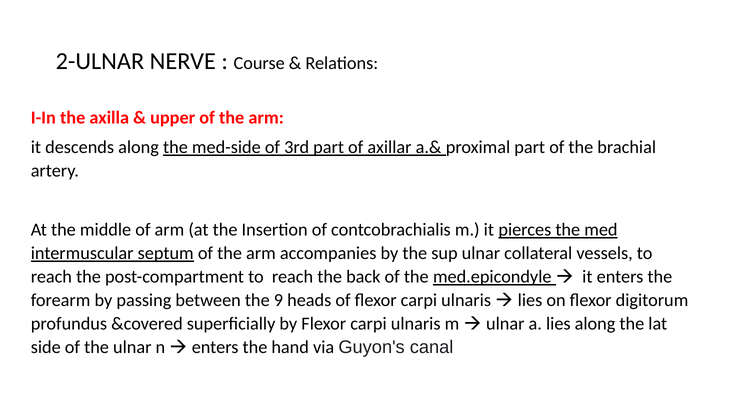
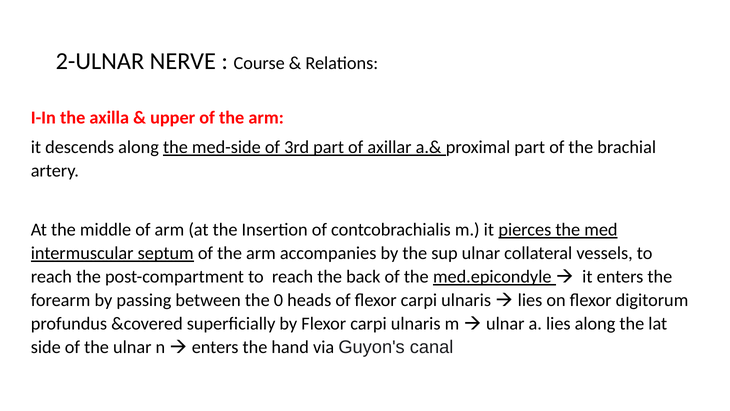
9: 9 -> 0
